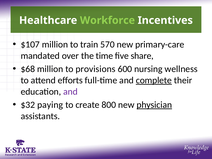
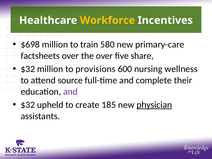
Workforce colour: light green -> yellow
$107: $107 -> $698
570: 570 -> 580
mandated: mandated -> factsheets
the time: time -> over
$68 at (28, 69): $68 -> $32
efforts: efforts -> source
complete underline: present -> none
paying: paying -> upheld
800: 800 -> 185
